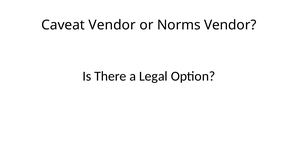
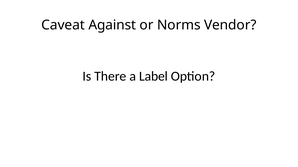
Caveat Vendor: Vendor -> Against
Legal: Legal -> Label
